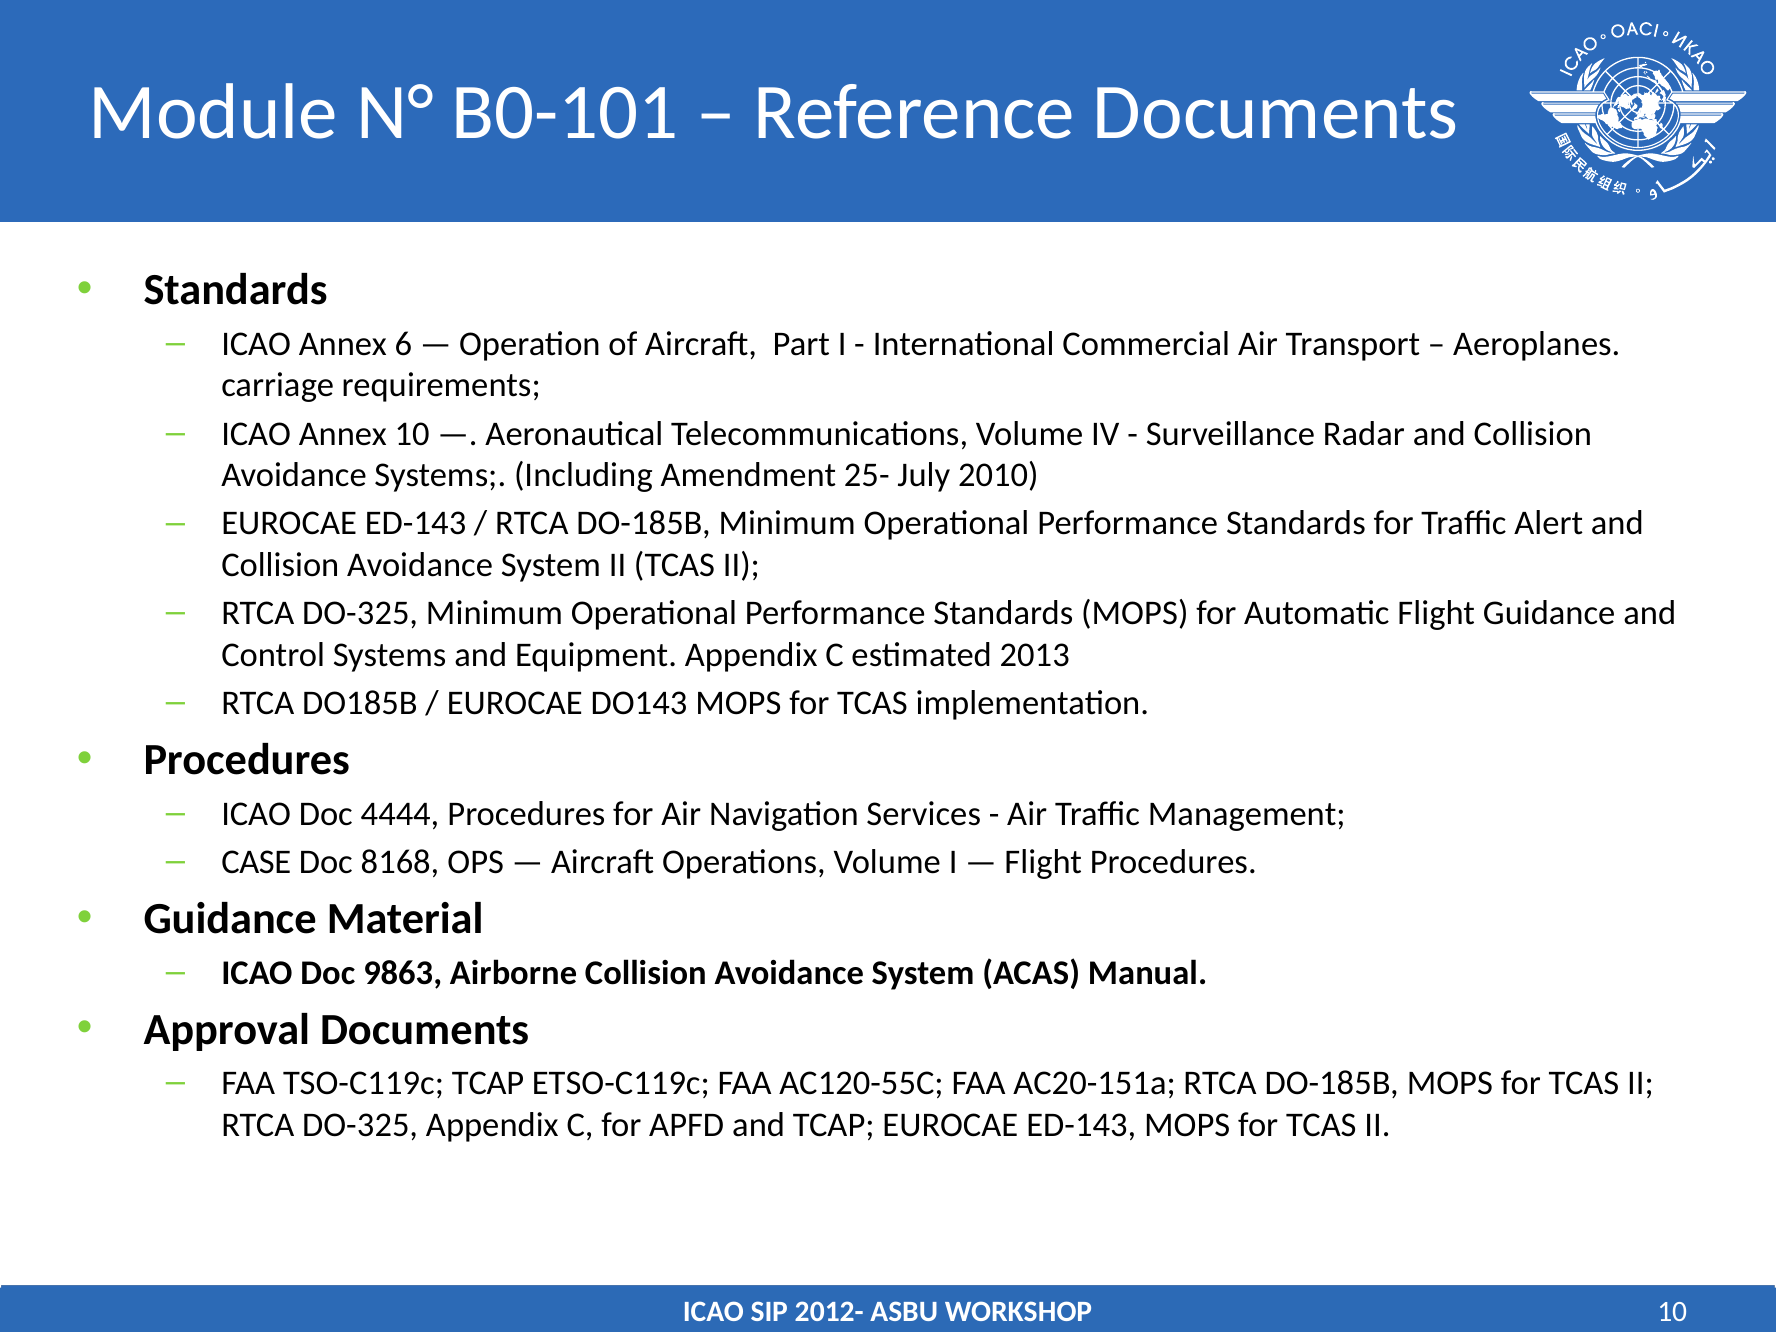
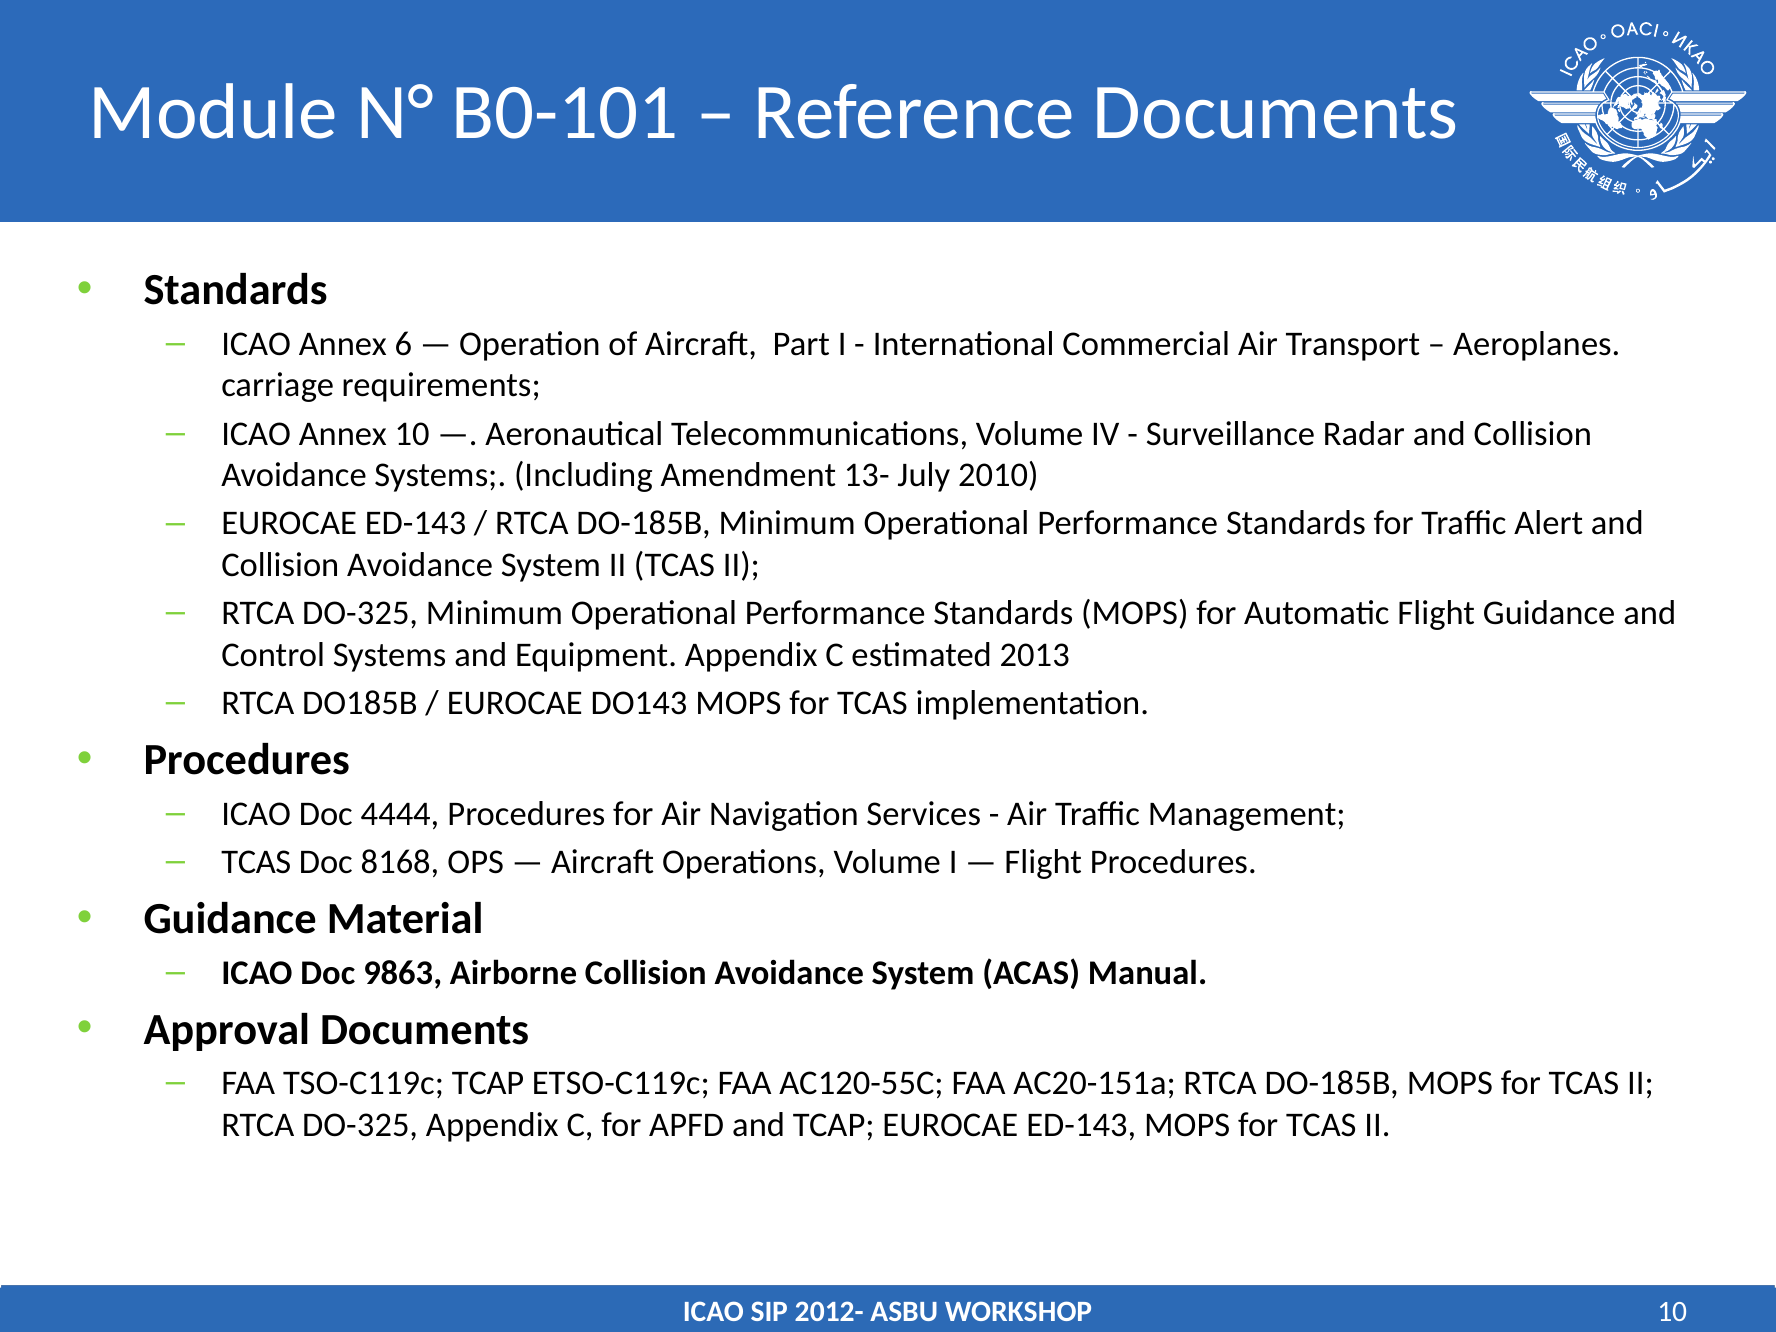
25-: 25- -> 13-
CASE at (256, 862): CASE -> TCAS
